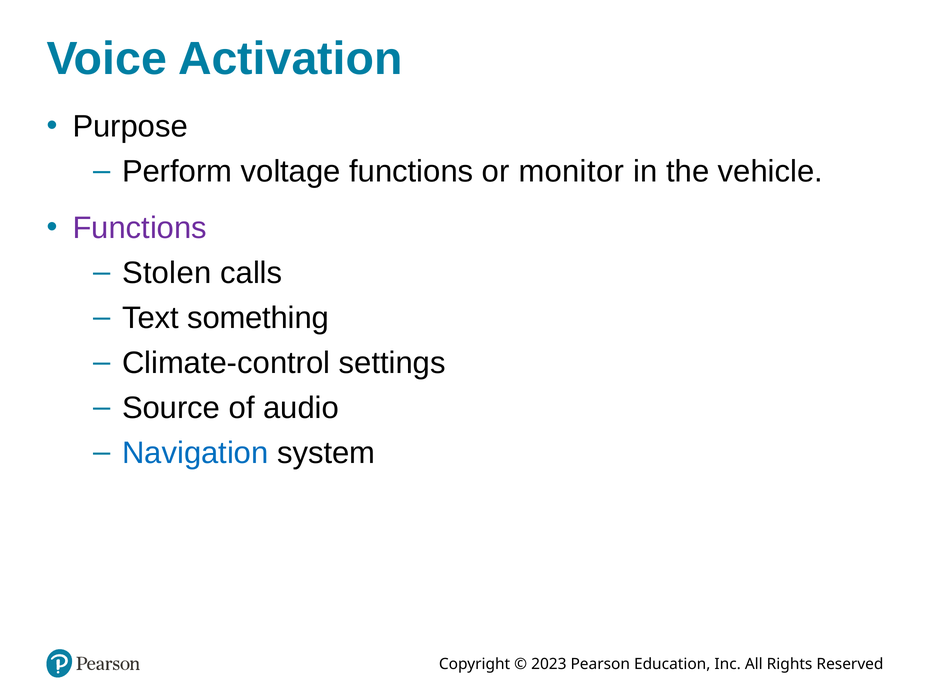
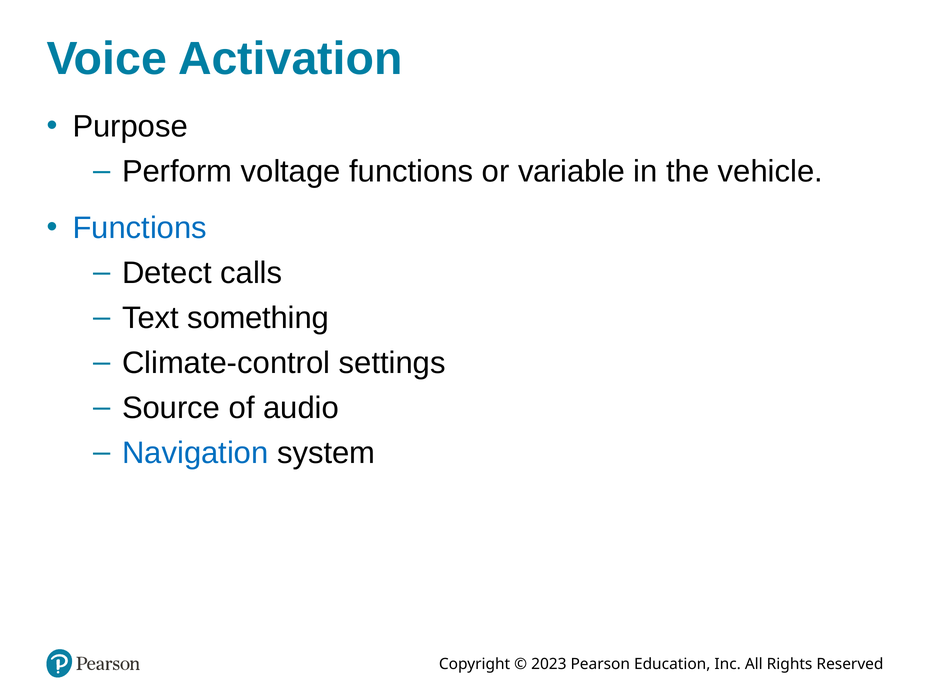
monitor: monitor -> variable
Functions at (140, 228) colour: purple -> blue
Stolen: Stolen -> Detect
